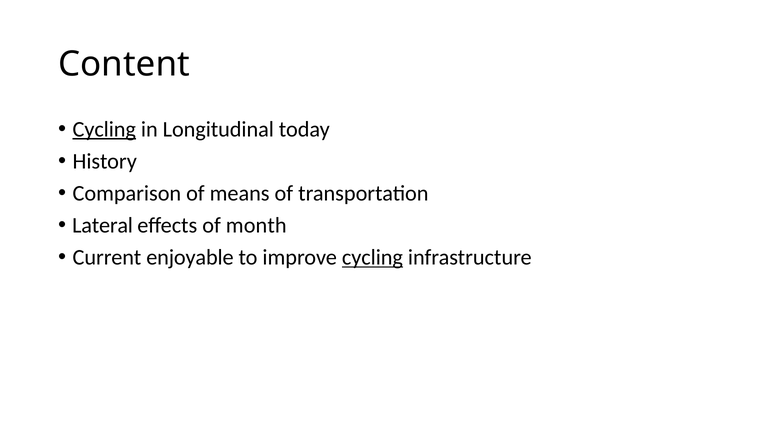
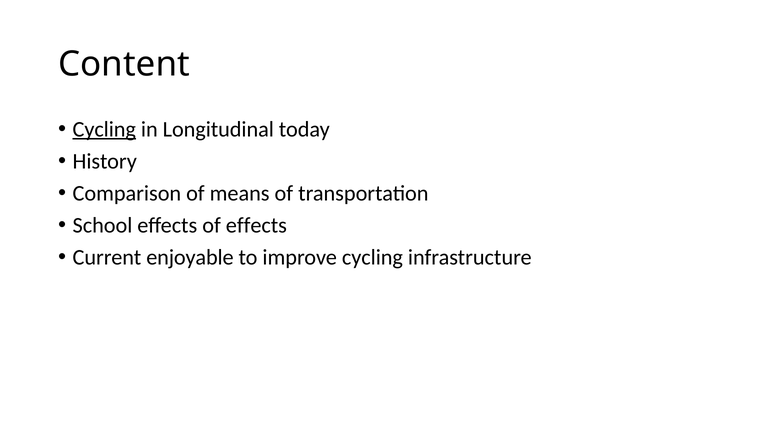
Lateral: Lateral -> School
of month: month -> effects
cycling at (372, 257) underline: present -> none
